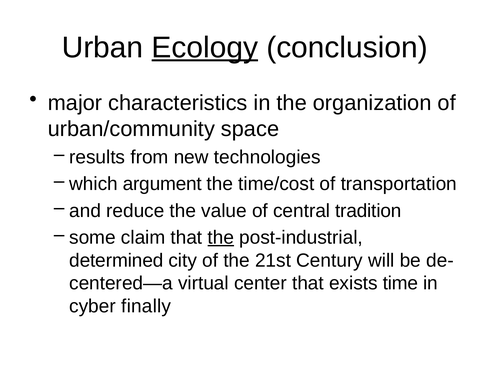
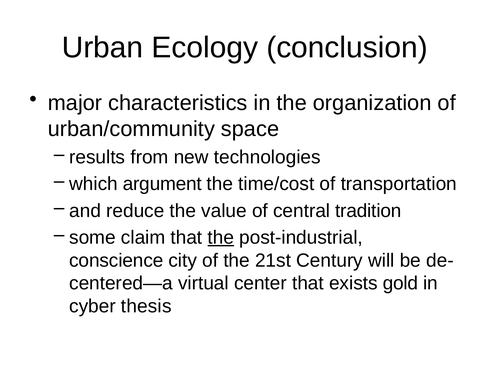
Ecology underline: present -> none
determined: determined -> conscience
time: time -> gold
finally: finally -> thesis
